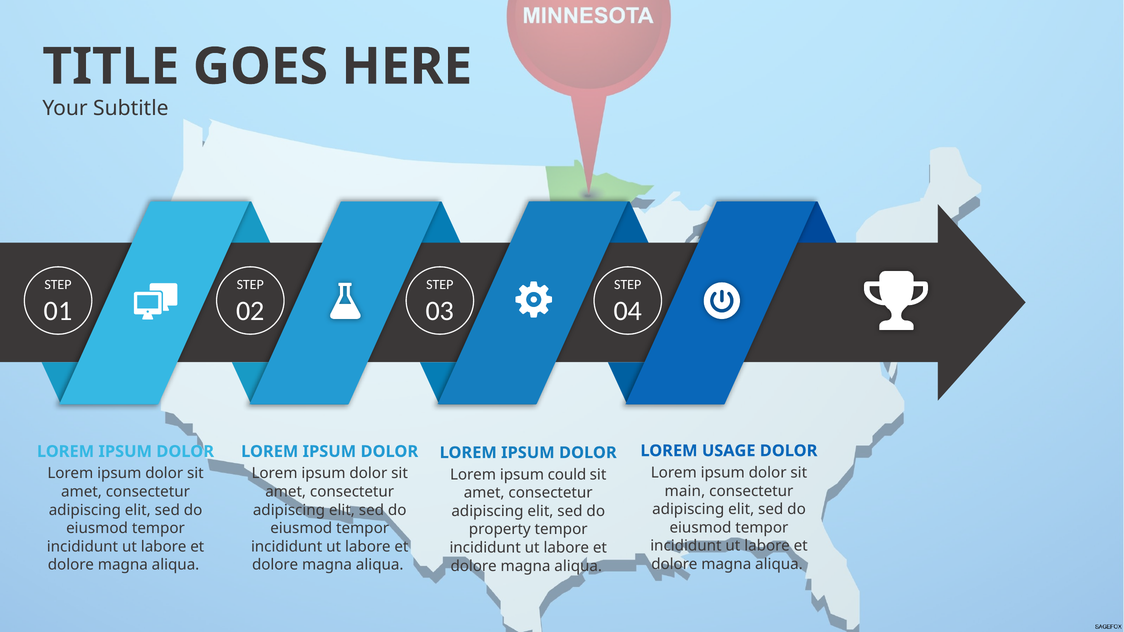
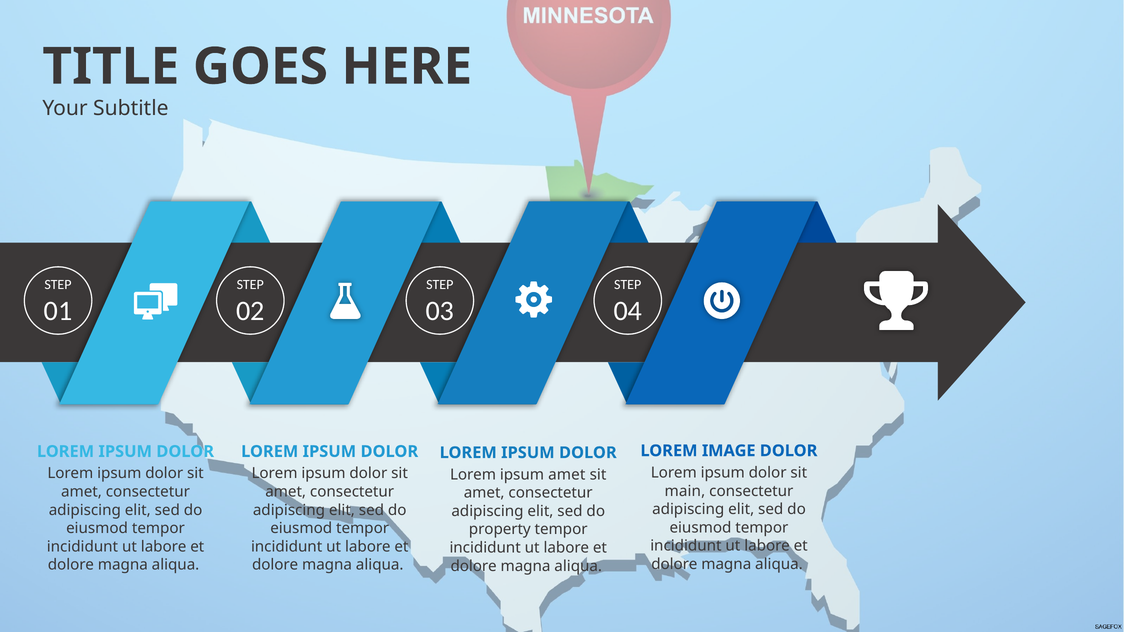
USAGE: USAGE -> IMAGE
ipsum could: could -> amet
